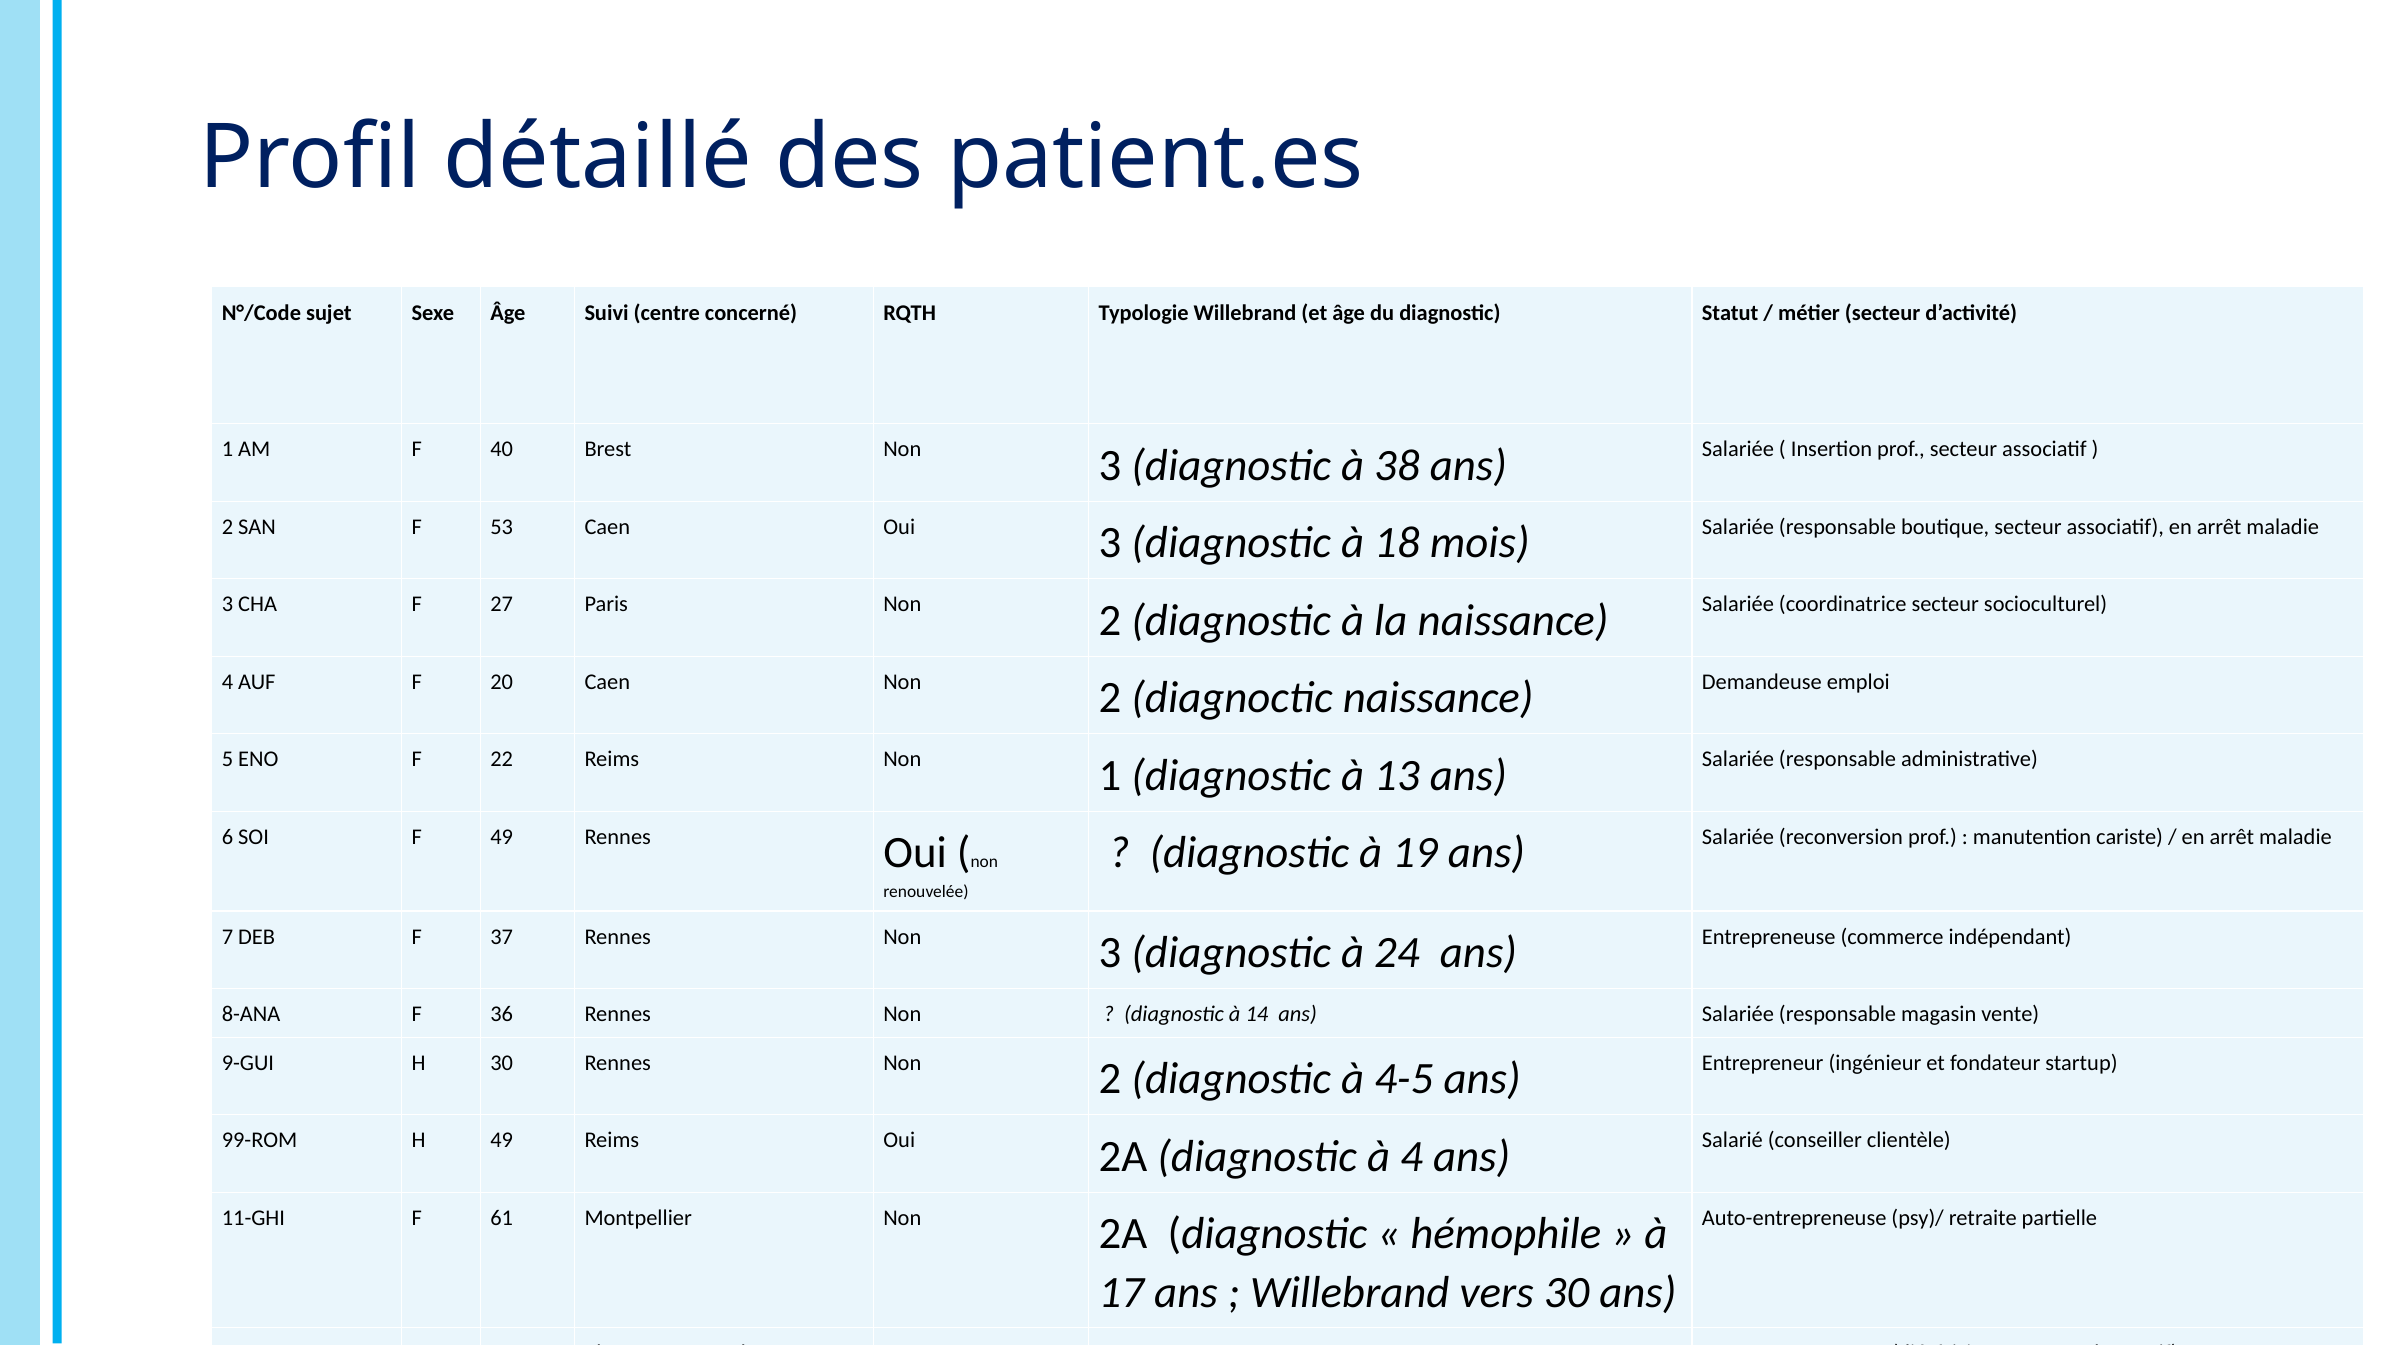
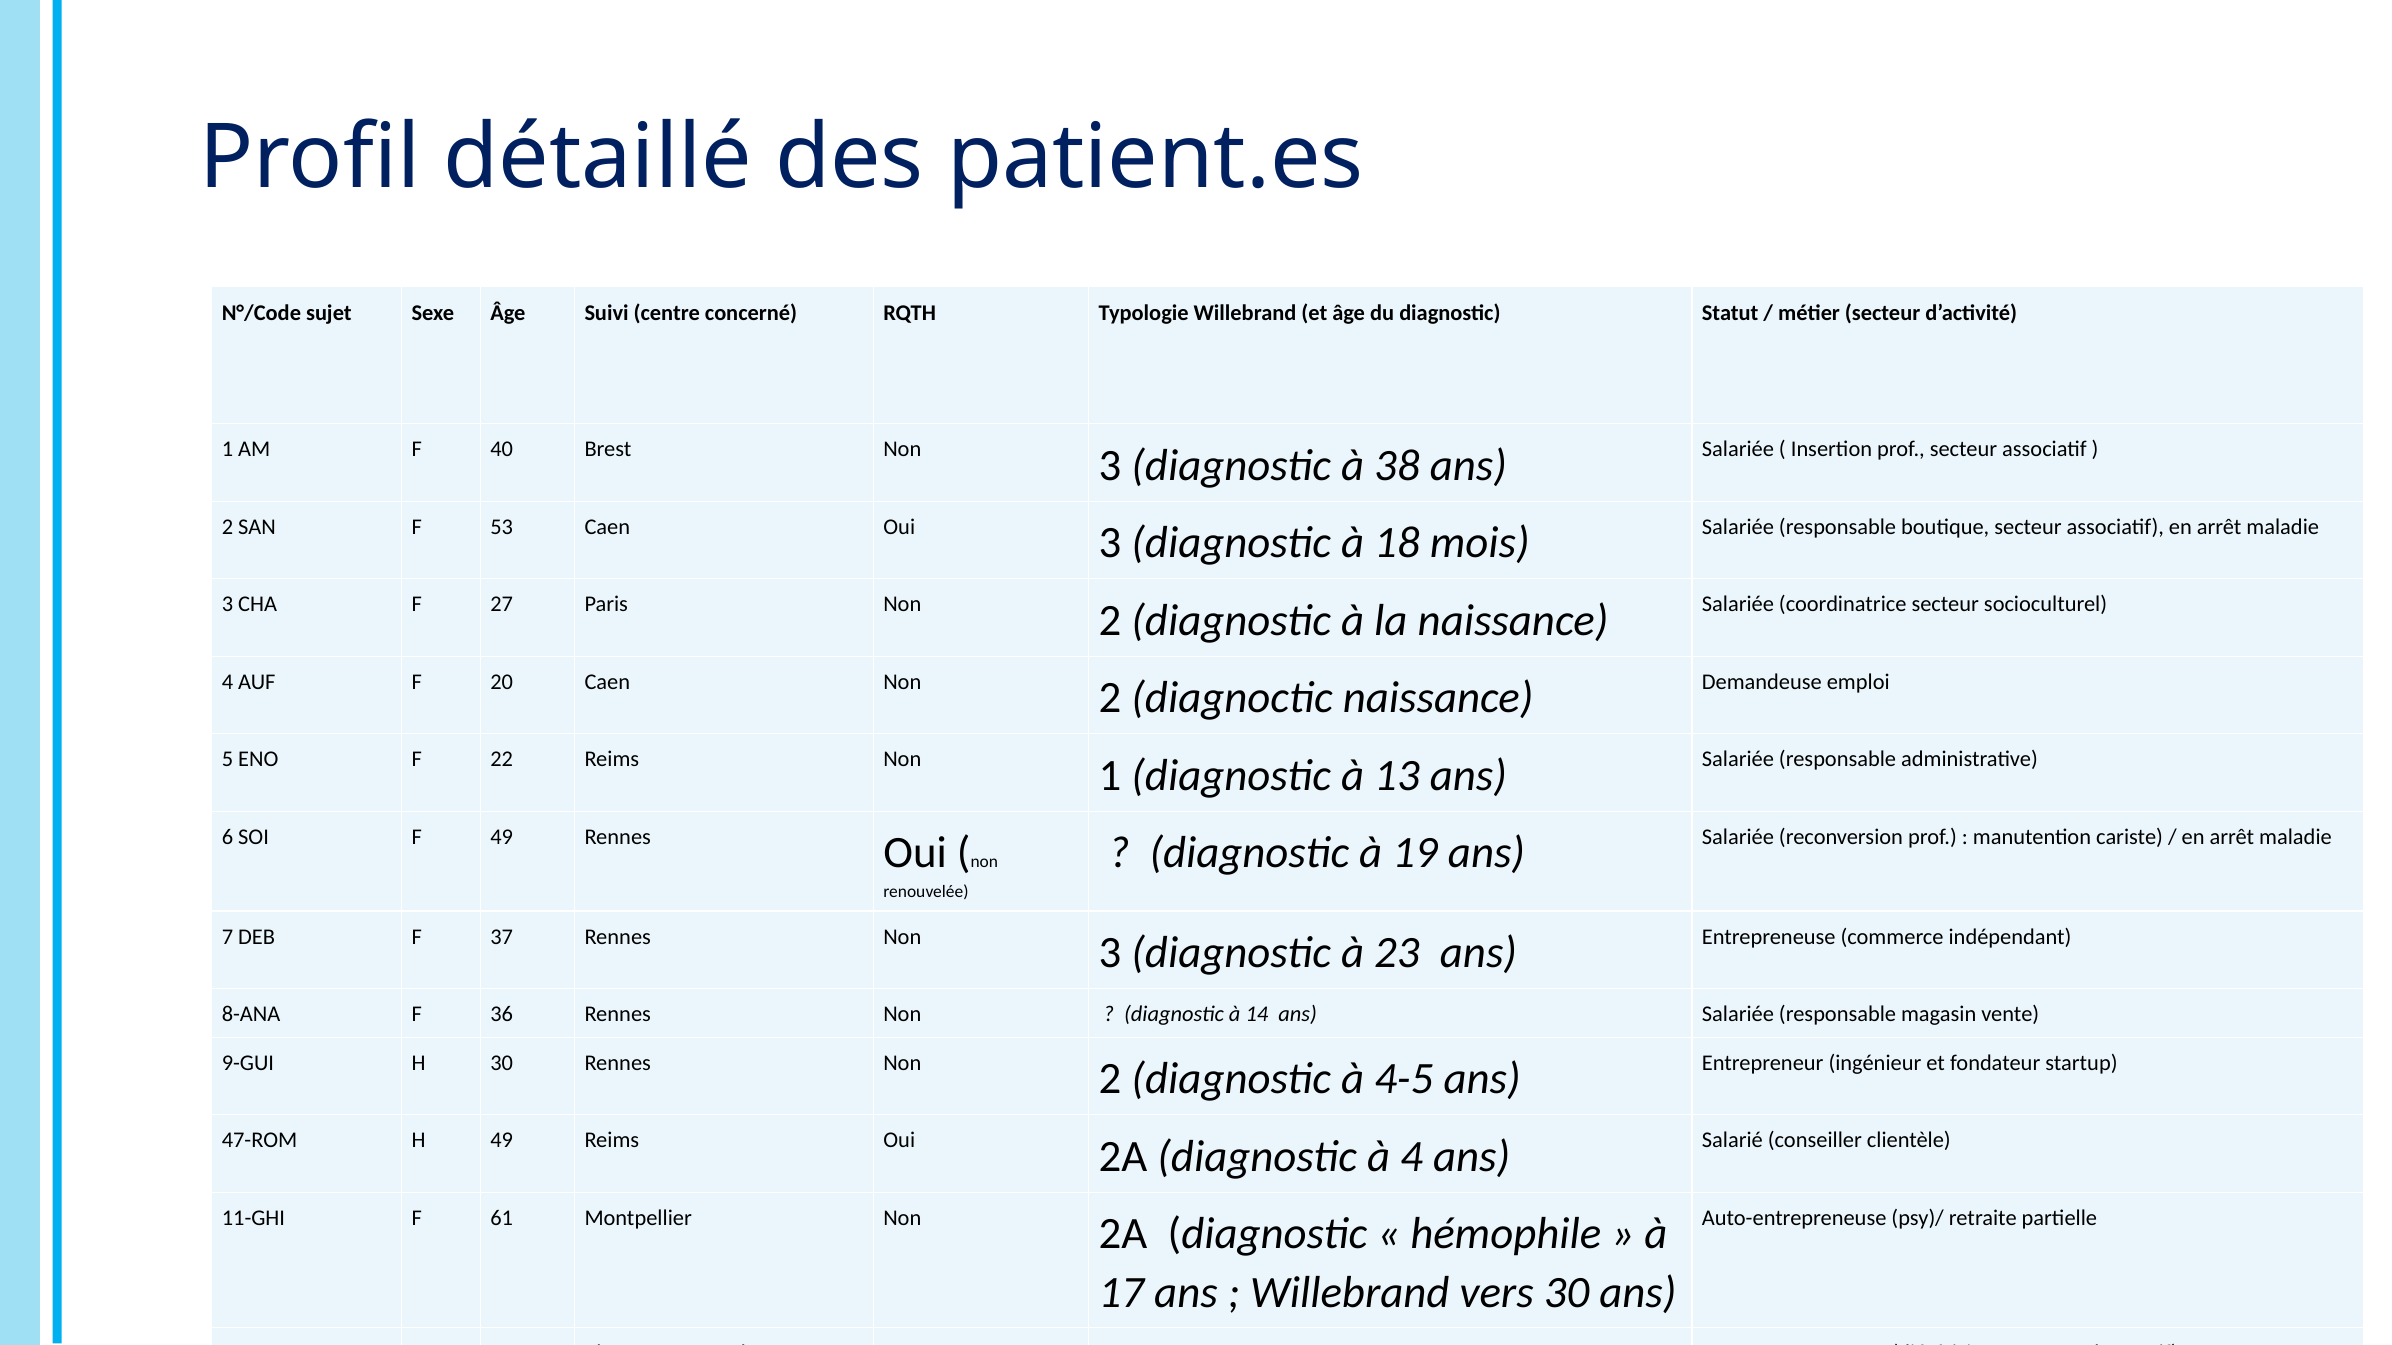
à 24: 24 -> 23
99-ROM: 99-ROM -> 47-ROM
